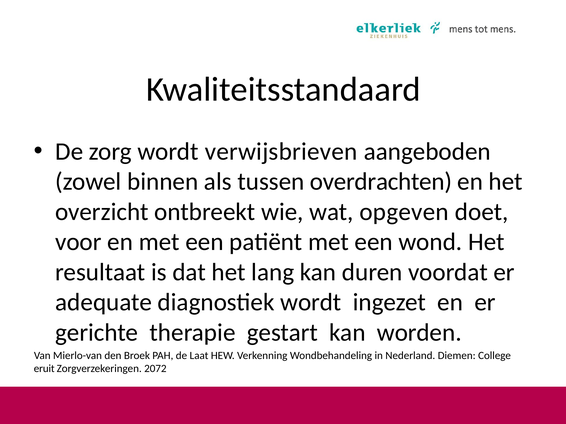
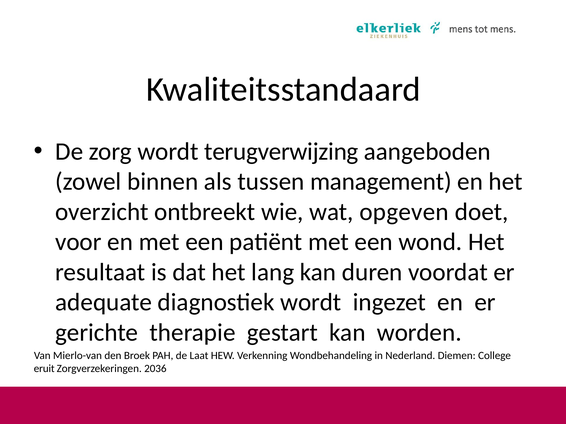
verwijsbrieven: verwijsbrieven -> terugverwijzing
overdrachten: overdrachten -> management
2072: 2072 -> 2036
